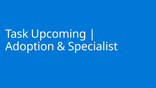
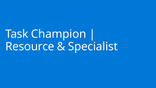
Upcoming: Upcoming -> Champion
Adoption: Adoption -> Resource
